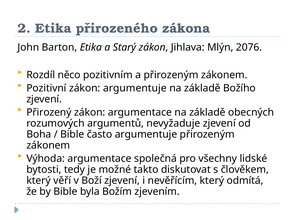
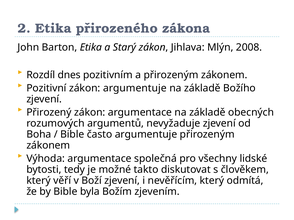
2076: 2076 -> 2008
něco: něco -> dnes
